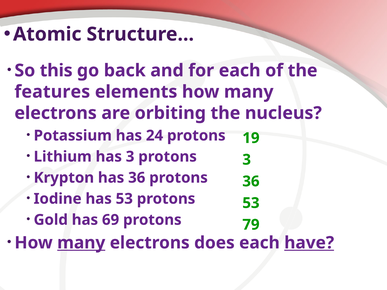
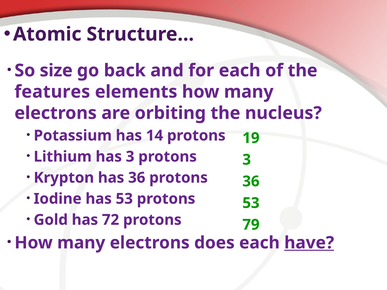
this: this -> size
24: 24 -> 14
69: 69 -> 72
many at (81, 243) underline: present -> none
